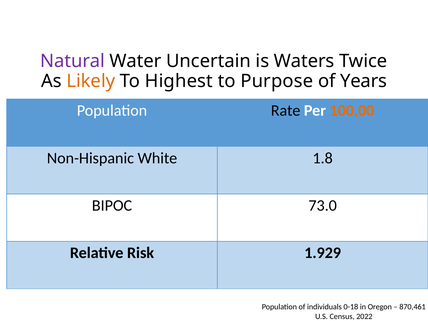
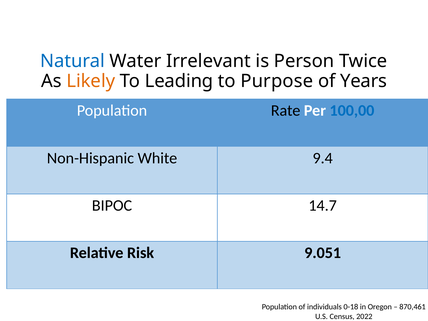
Natural colour: purple -> blue
Uncertain: Uncertain -> Irrelevant
Waters: Waters -> Person
Highest: Highest -> Leading
100,00 colour: orange -> blue
1.8: 1.8 -> 9.4
73.0: 73.0 -> 14.7
1.929: 1.929 -> 9.051
